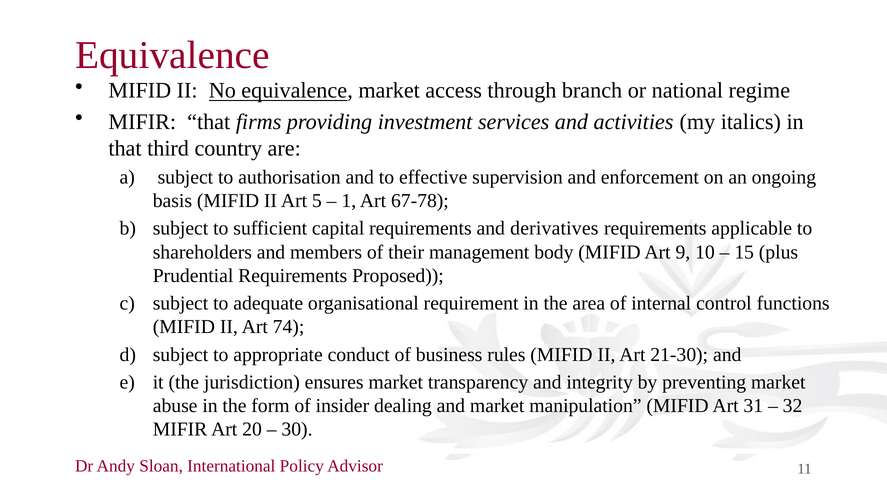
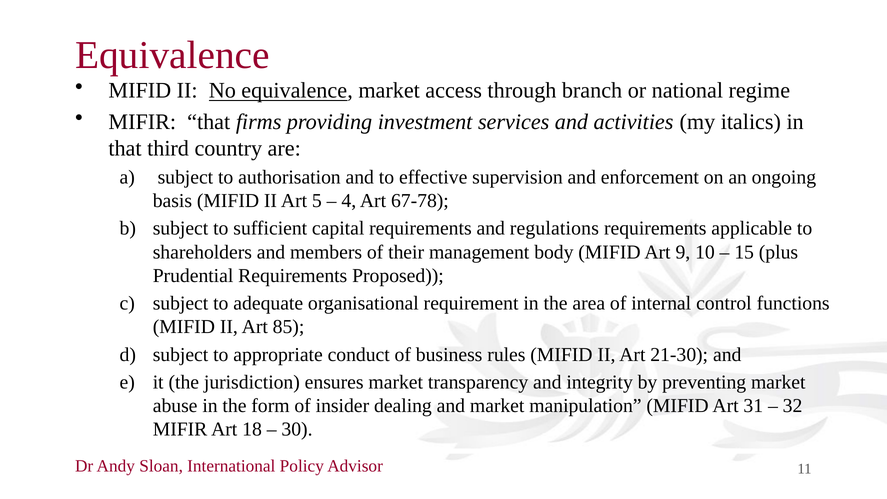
1: 1 -> 4
derivatives: derivatives -> regulations
74: 74 -> 85
20: 20 -> 18
